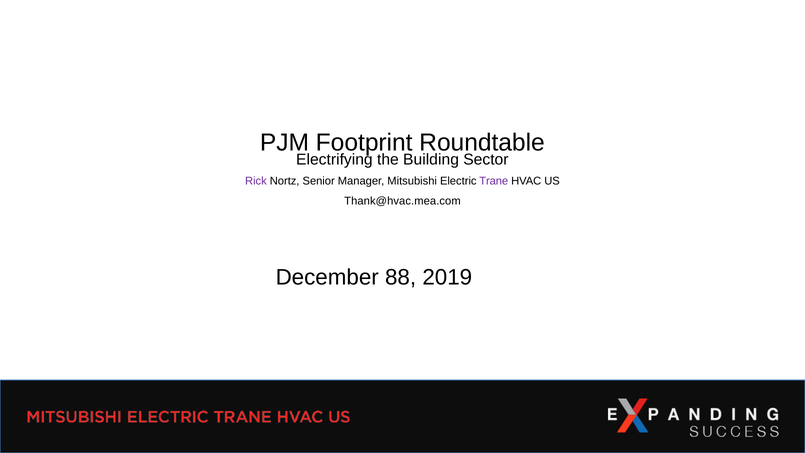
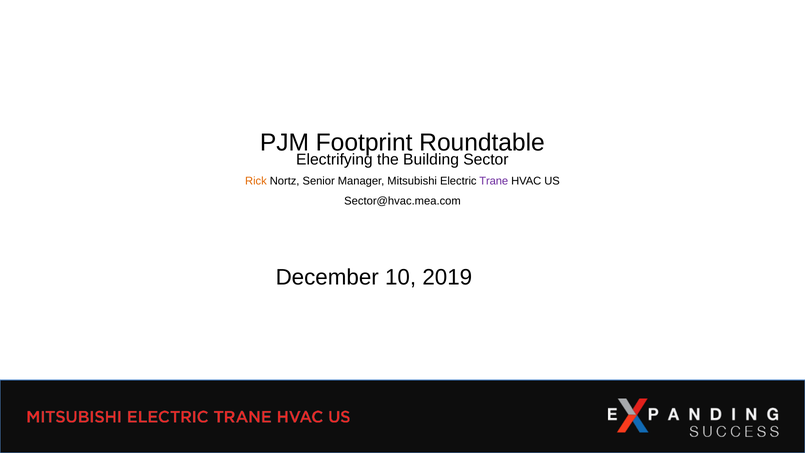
Rick colour: purple -> orange
Thank@hvac.mea.com: Thank@hvac.mea.com -> Sector@hvac.mea.com
88: 88 -> 10
